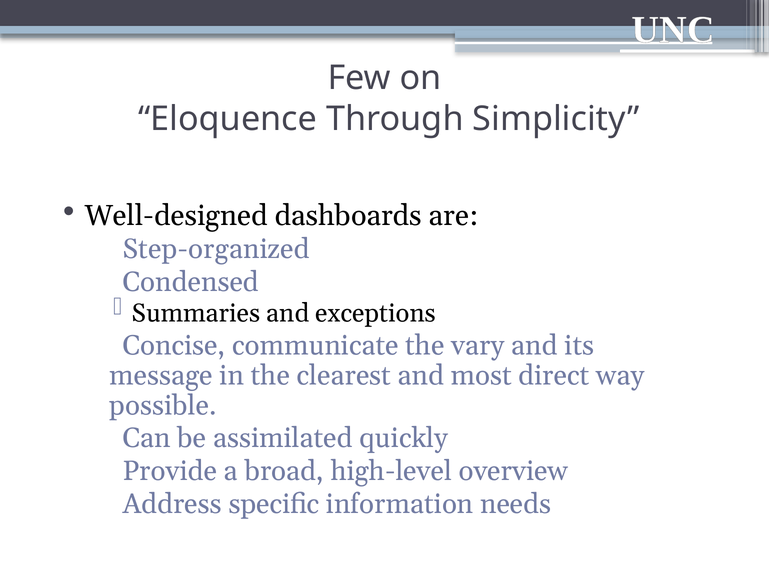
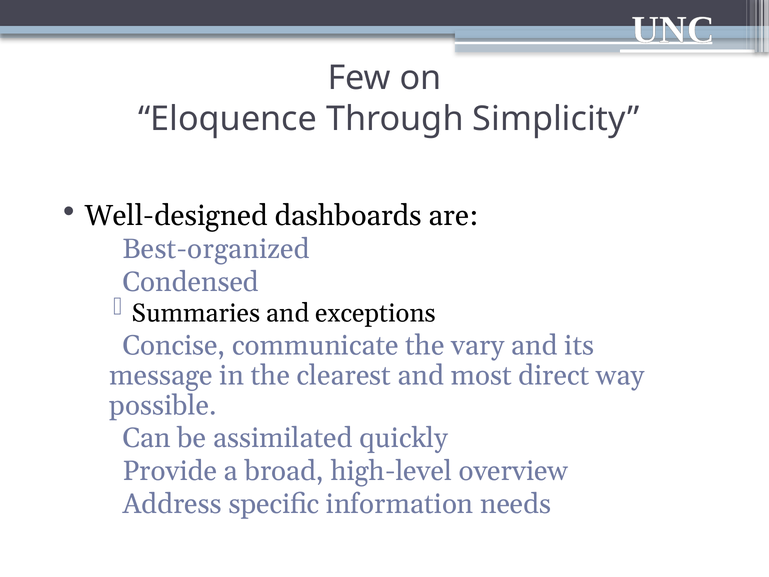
Step-organized: Step-organized -> Best-organized
